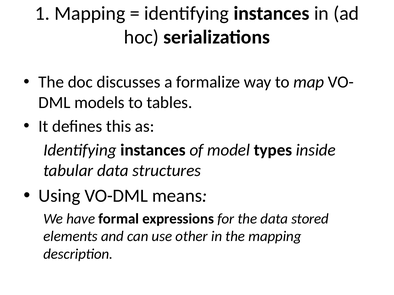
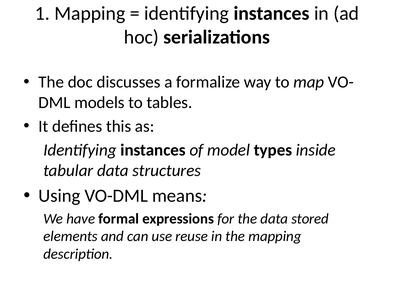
other: other -> reuse
